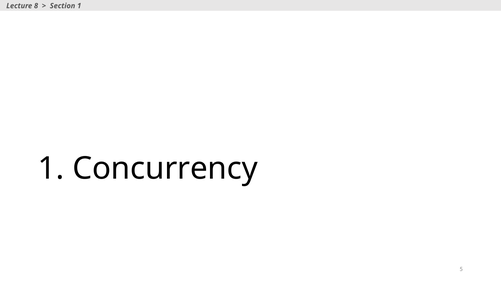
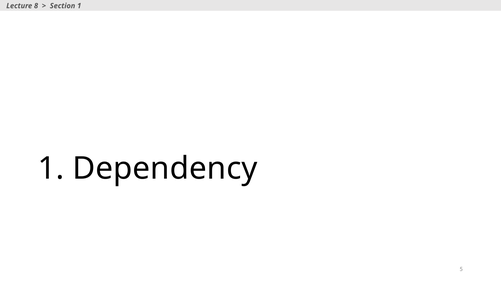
Concurrency: Concurrency -> Dependency
